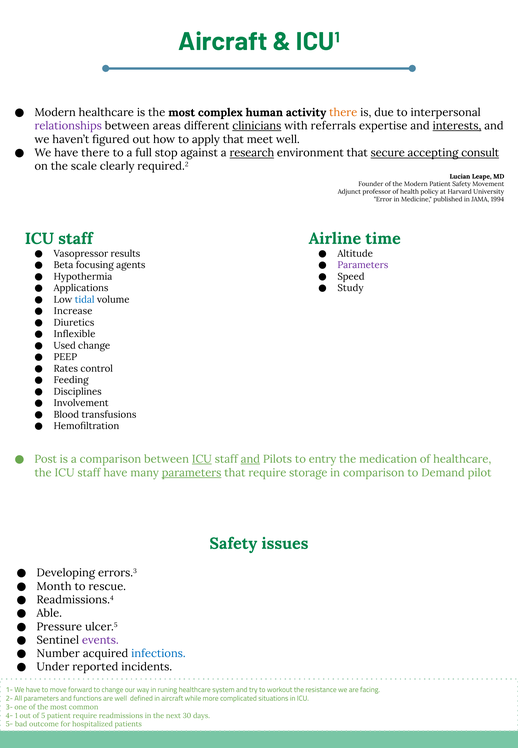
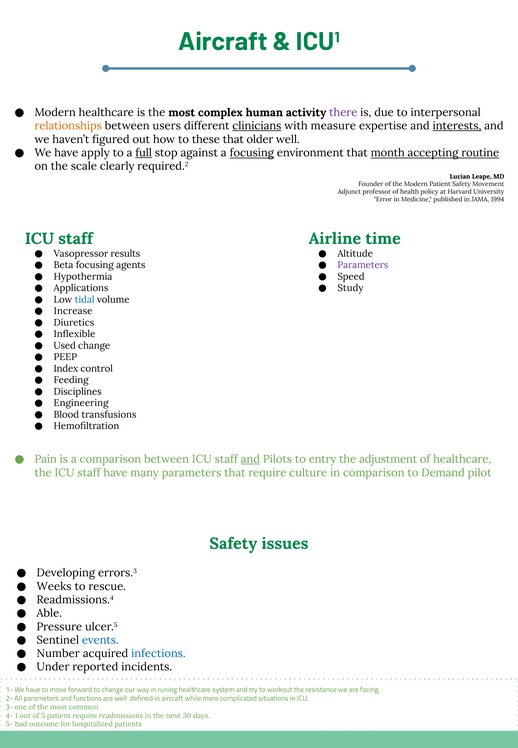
there at (343, 113) colour: orange -> purple
relationships colour: purple -> orange
areas: areas -> users
referrals: referrals -> measure
apply: apply -> these
meet: meet -> older
have there: there -> apply
full underline: none -> present
a research: research -> focusing
secure: secure -> month
consult: consult -> routine
Rates: Rates -> Index
Involvement: Involvement -> Engineering
Post: Post -> Pain
ICU at (202, 459) underline: present -> none
medication: medication -> adjustment
parameters at (192, 473) underline: present -> none
storage: storage -> culture
Month: Month -> Weeks
events colour: purple -> blue
